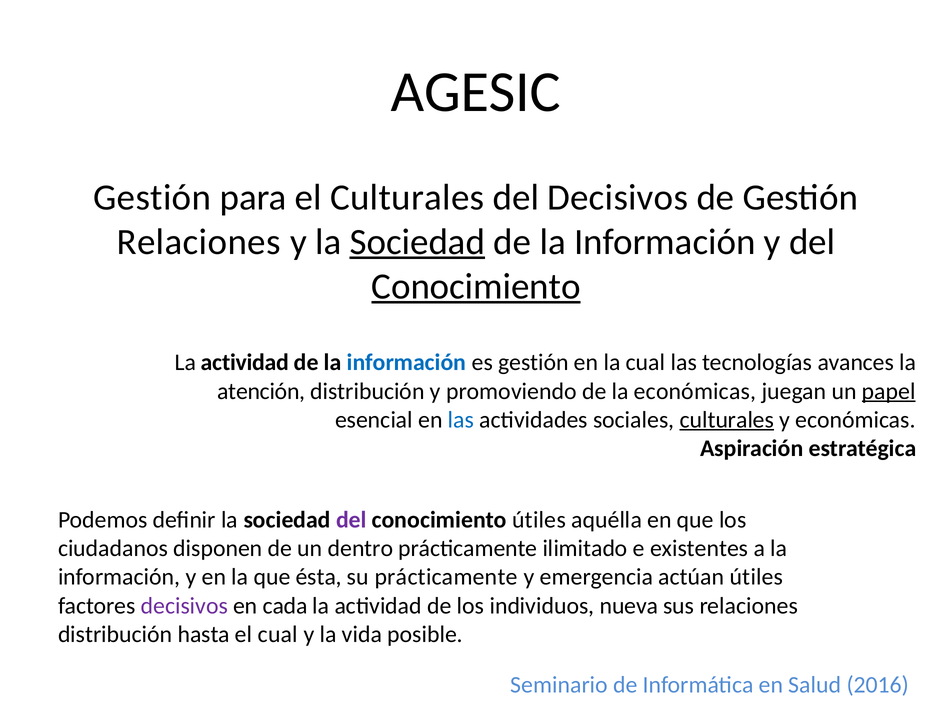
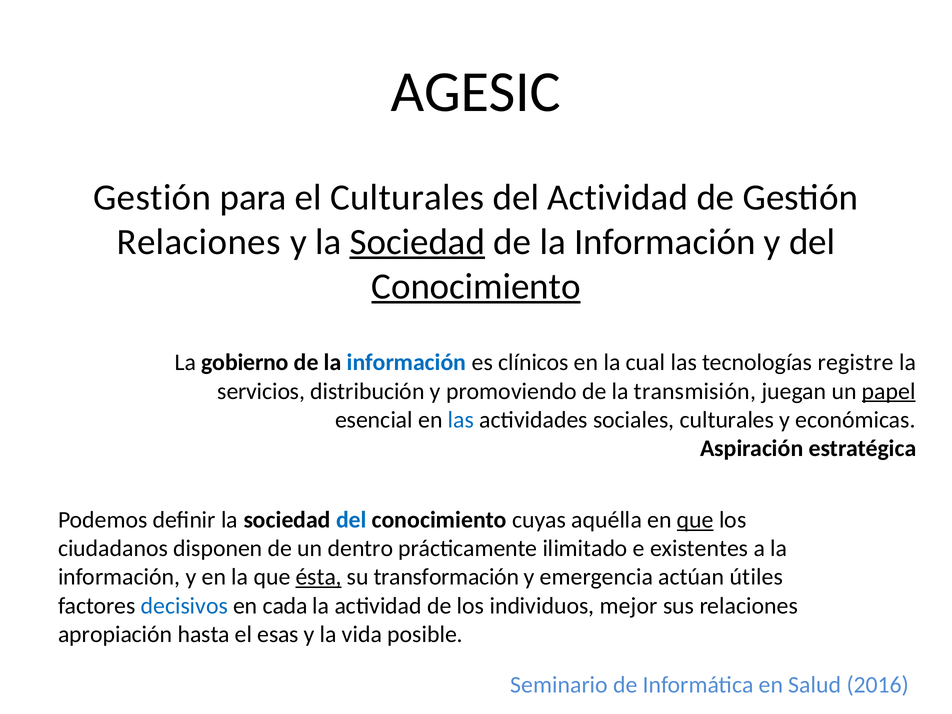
del Decisivos: Decisivos -> Actividad
actividad at (245, 363): actividad -> gobierno
es gestión: gestión -> clínicos
avances: avances -> registre
atención: atención -> servicios
la económicas: económicas -> transmisión
culturales at (727, 420) underline: present -> none
del at (351, 520) colour: purple -> blue
conocimiento útiles: útiles -> cuyas
que at (695, 520) underline: none -> present
ésta underline: none -> present
su prácticamente: prácticamente -> transformación
decisivos at (184, 606) colour: purple -> blue
nueva: nueva -> mejor
distribución at (115, 634): distribución -> apropiación
el cual: cual -> esas
